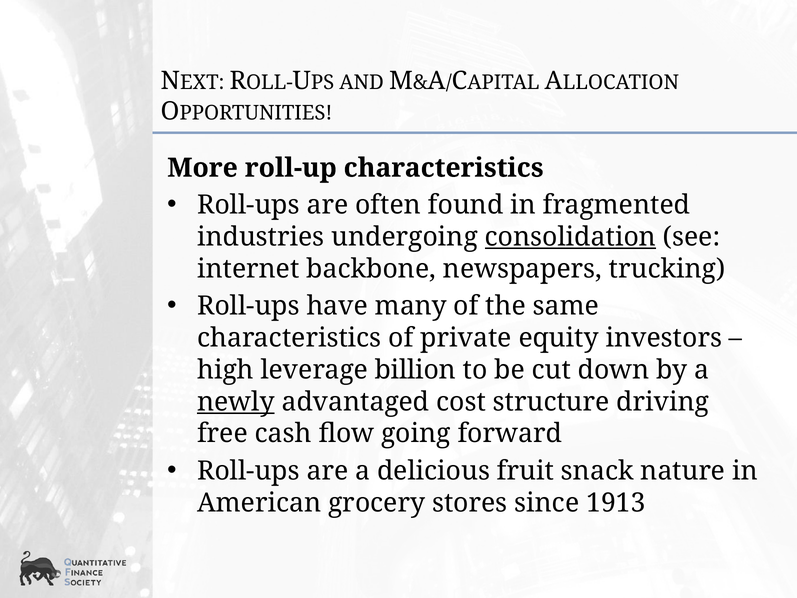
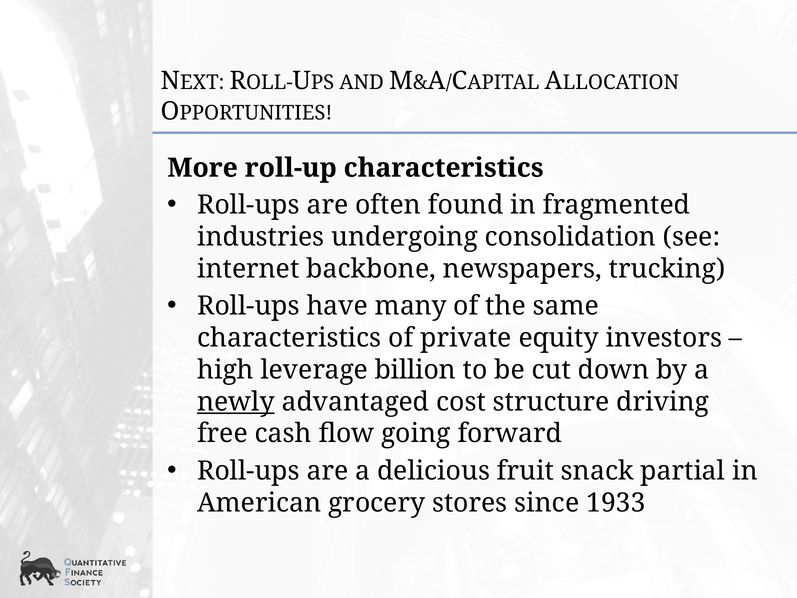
consolidation underline: present -> none
nature: nature -> partial
1913: 1913 -> 1933
